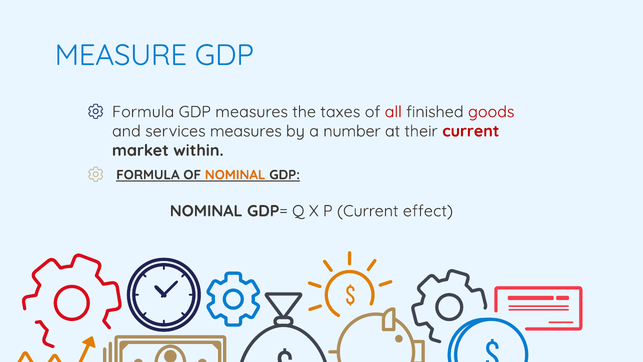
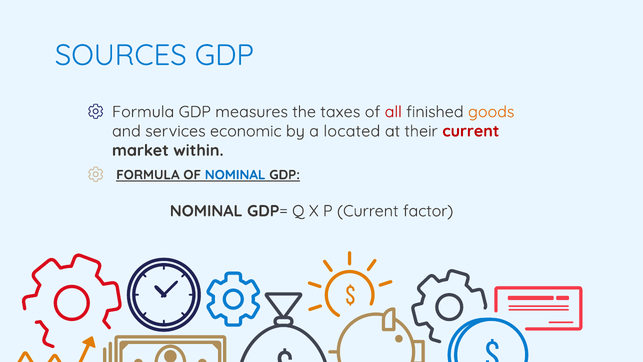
MEASURE: MEASURE -> SOURCES
goods colour: red -> orange
services measures: measures -> economic
number: number -> located
NOMINAL at (235, 175) colour: orange -> blue
effect: effect -> factor
